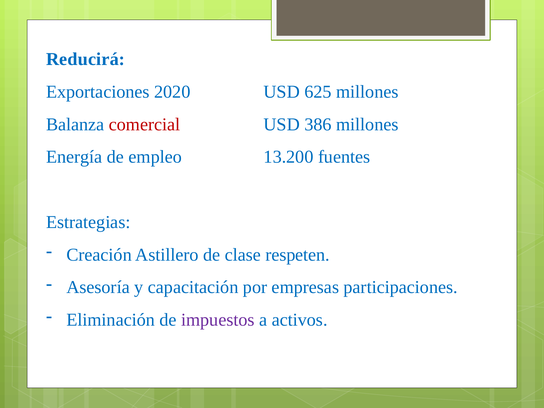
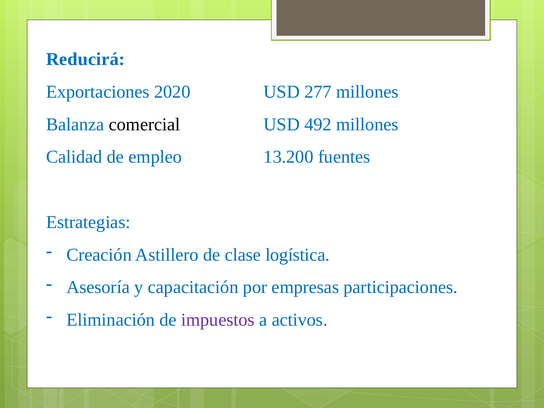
625: 625 -> 277
comercial colour: red -> black
386: 386 -> 492
Energía: Energía -> Calidad
respeten: respeten -> logística
